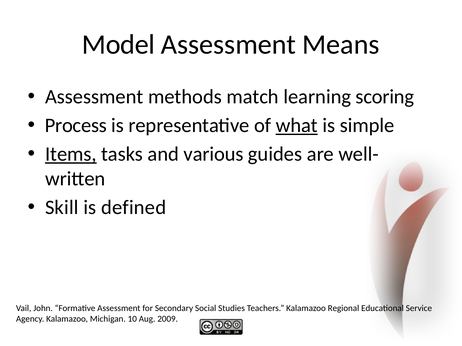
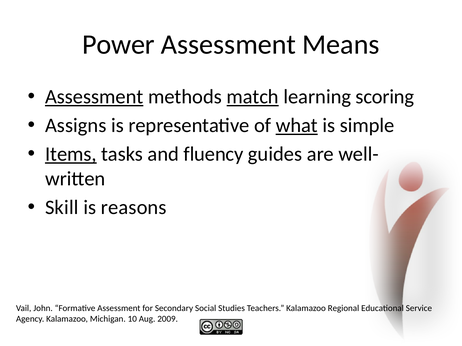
Model: Model -> Power
Assessment at (94, 97) underline: none -> present
match underline: none -> present
Process: Process -> Assigns
various: various -> fluency
defined: defined -> reasons
